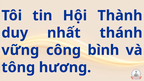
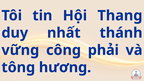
Thành: Thành -> Thang
bình: bình -> phải
